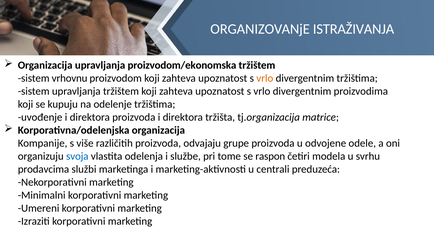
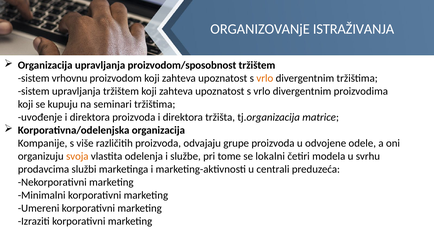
proizvodom/ekonomska: proizvodom/ekonomska -> proizvodom/sposobnost
odelenje: odelenje -> seminari
svoja colour: blue -> orange
raspon: raspon -> lokalni
